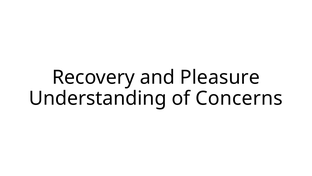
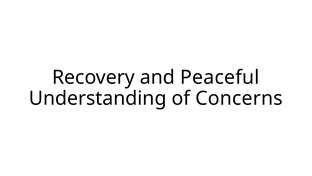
Pleasure: Pleasure -> Peaceful
